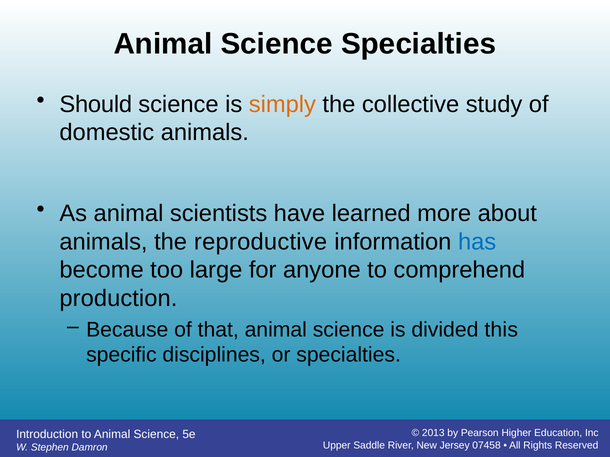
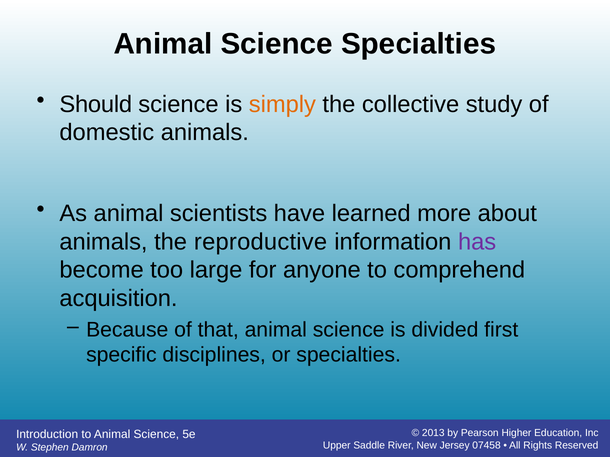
has colour: blue -> purple
production: production -> acquisition
this: this -> first
